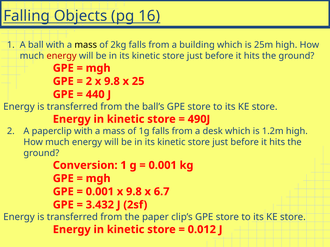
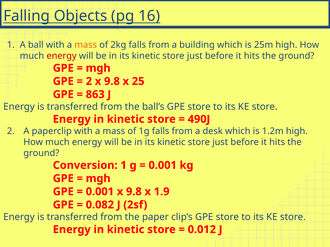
mass at (86, 45) colour: black -> orange
440: 440 -> 863
6.7: 6.7 -> 1.9
3.432: 3.432 -> 0.082
